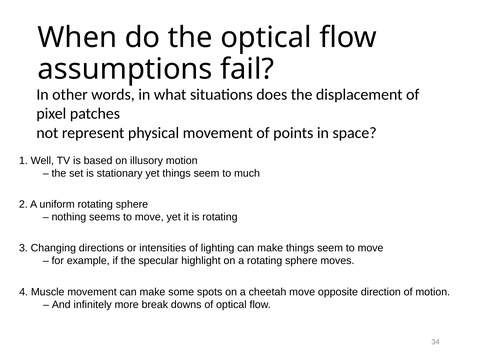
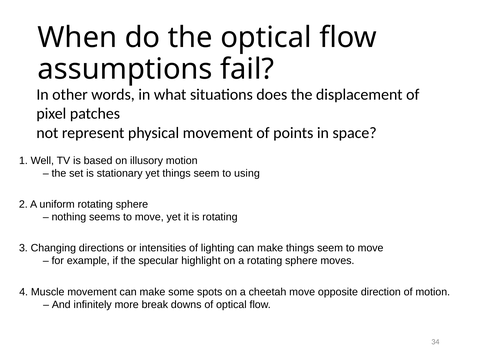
much: much -> using
